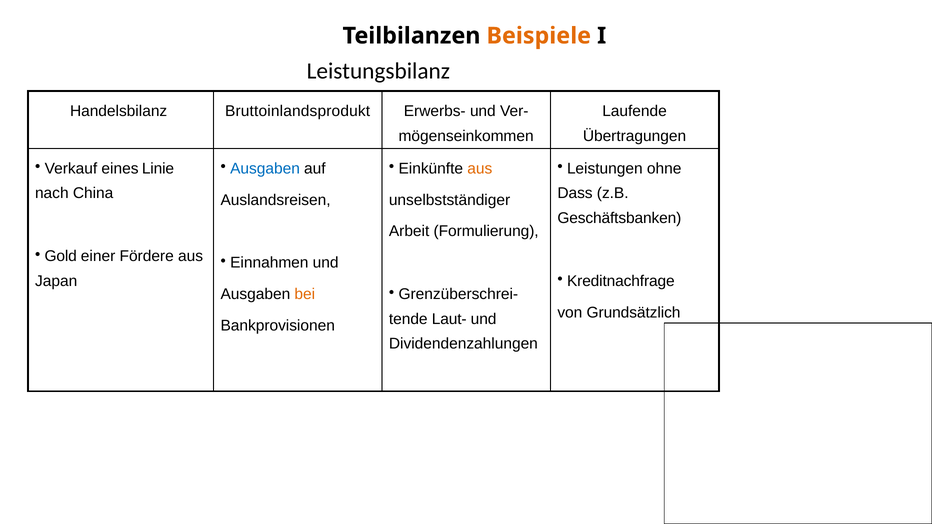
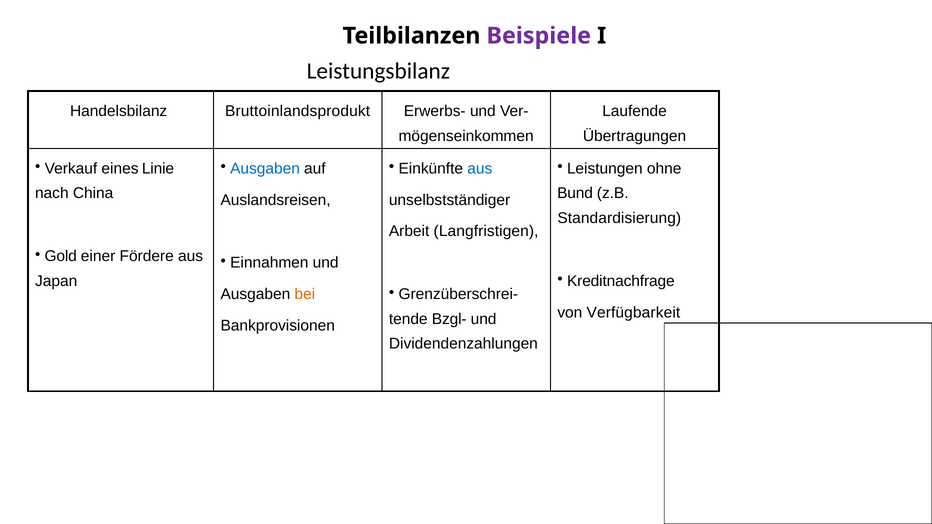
Beispiele colour: orange -> purple
aus at (480, 169) colour: orange -> blue
Dass: Dass -> Bund
Geschäftsbanken: Geschäftsbanken -> Standardisierung
Formulierung: Formulierung -> Langfristigen
Grundsätzlich: Grundsätzlich -> Verfügbarkeit
Laut-: Laut- -> Bzgl-
